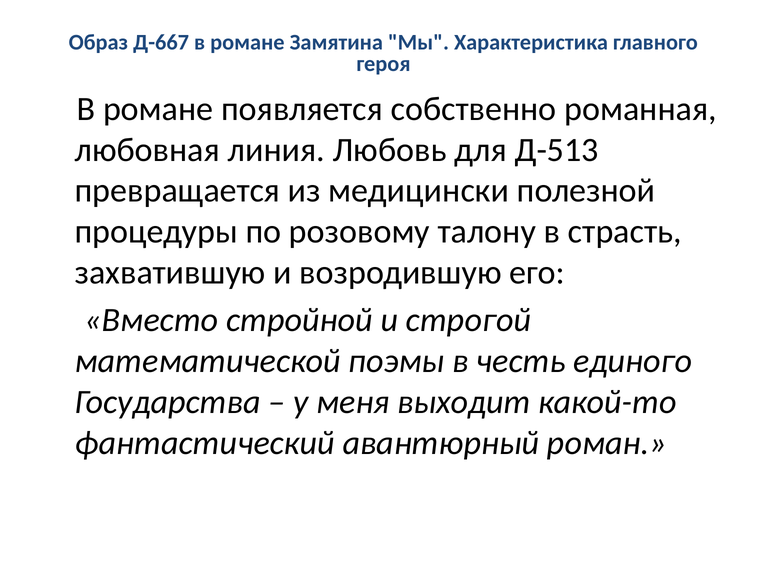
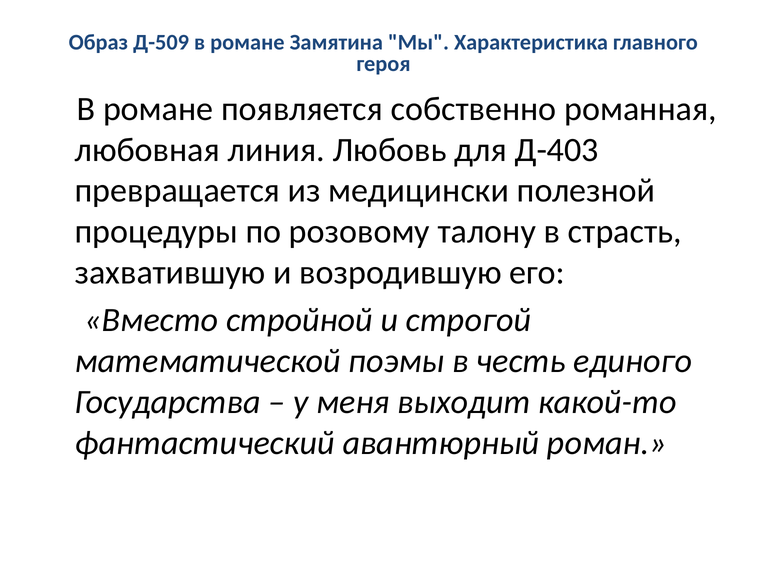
Д-667: Д-667 -> Д-509
Д-513: Д-513 -> Д-403
